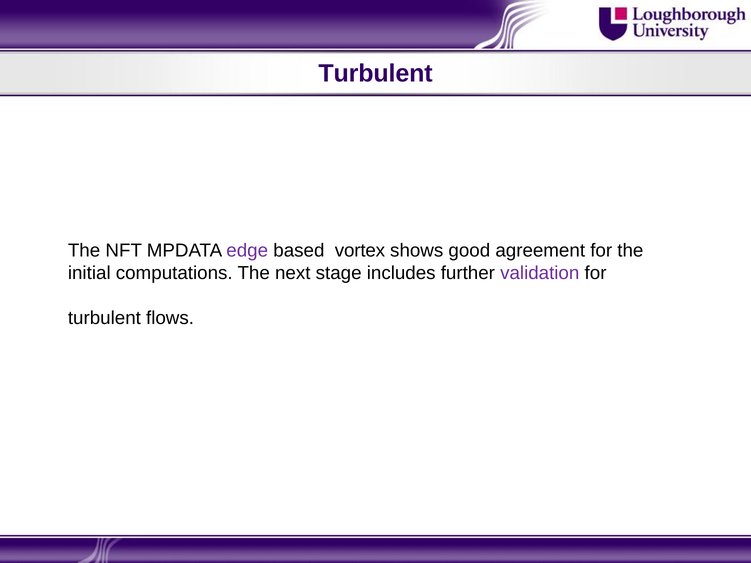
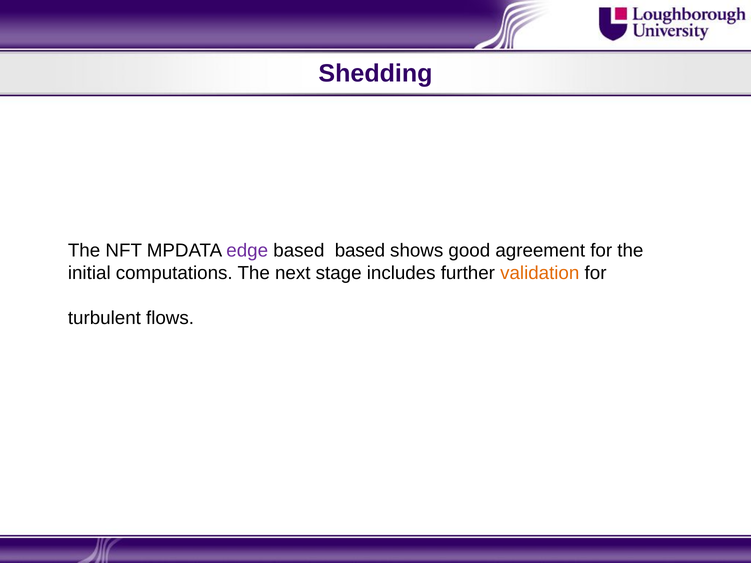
Turbulent at (376, 74): Turbulent -> Shedding
based vortex: vortex -> based
validation colour: purple -> orange
